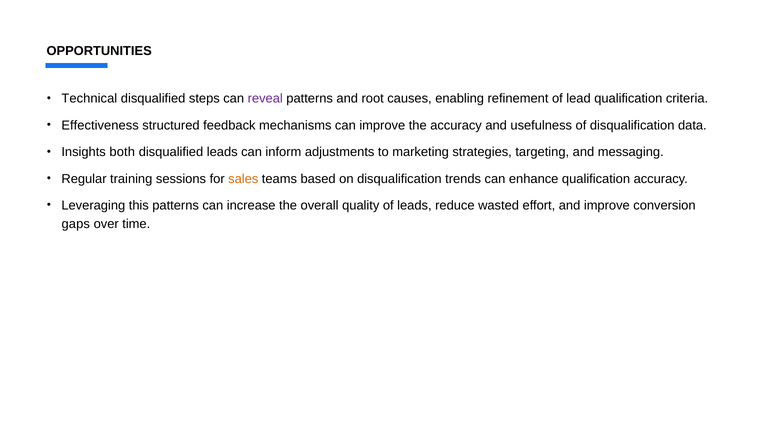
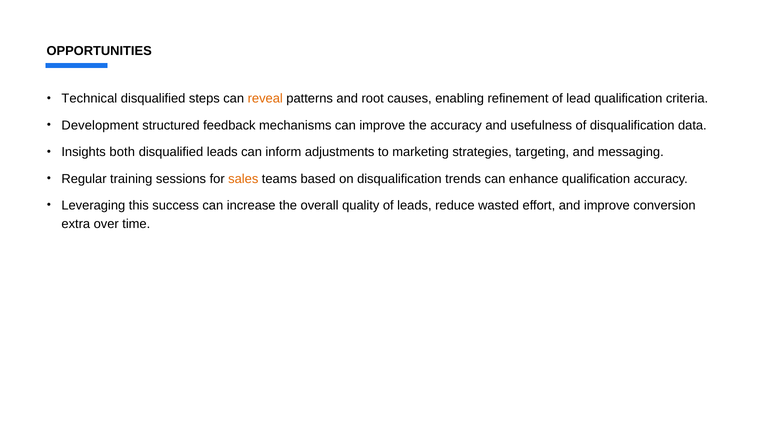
reveal colour: purple -> orange
Effectiveness: Effectiveness -> Development
this patterns: patterns -> success
gaps: gaps -> extra
